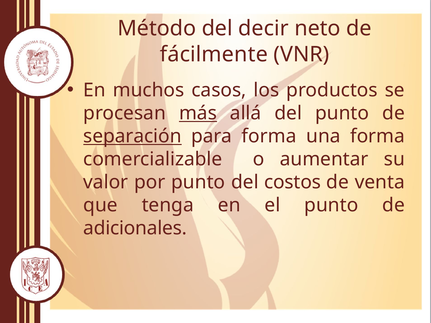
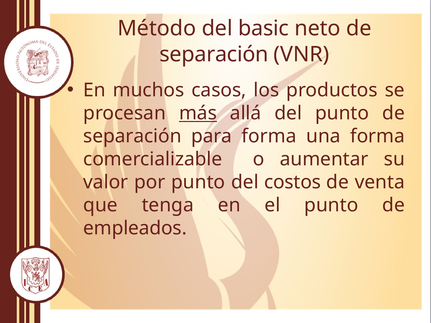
decir: decir -> basic
fácilmente at (214, 54): fácilmente -> separación
separación at (132, 136) underline: present -> none
adicionales: adicionales -> empleados
